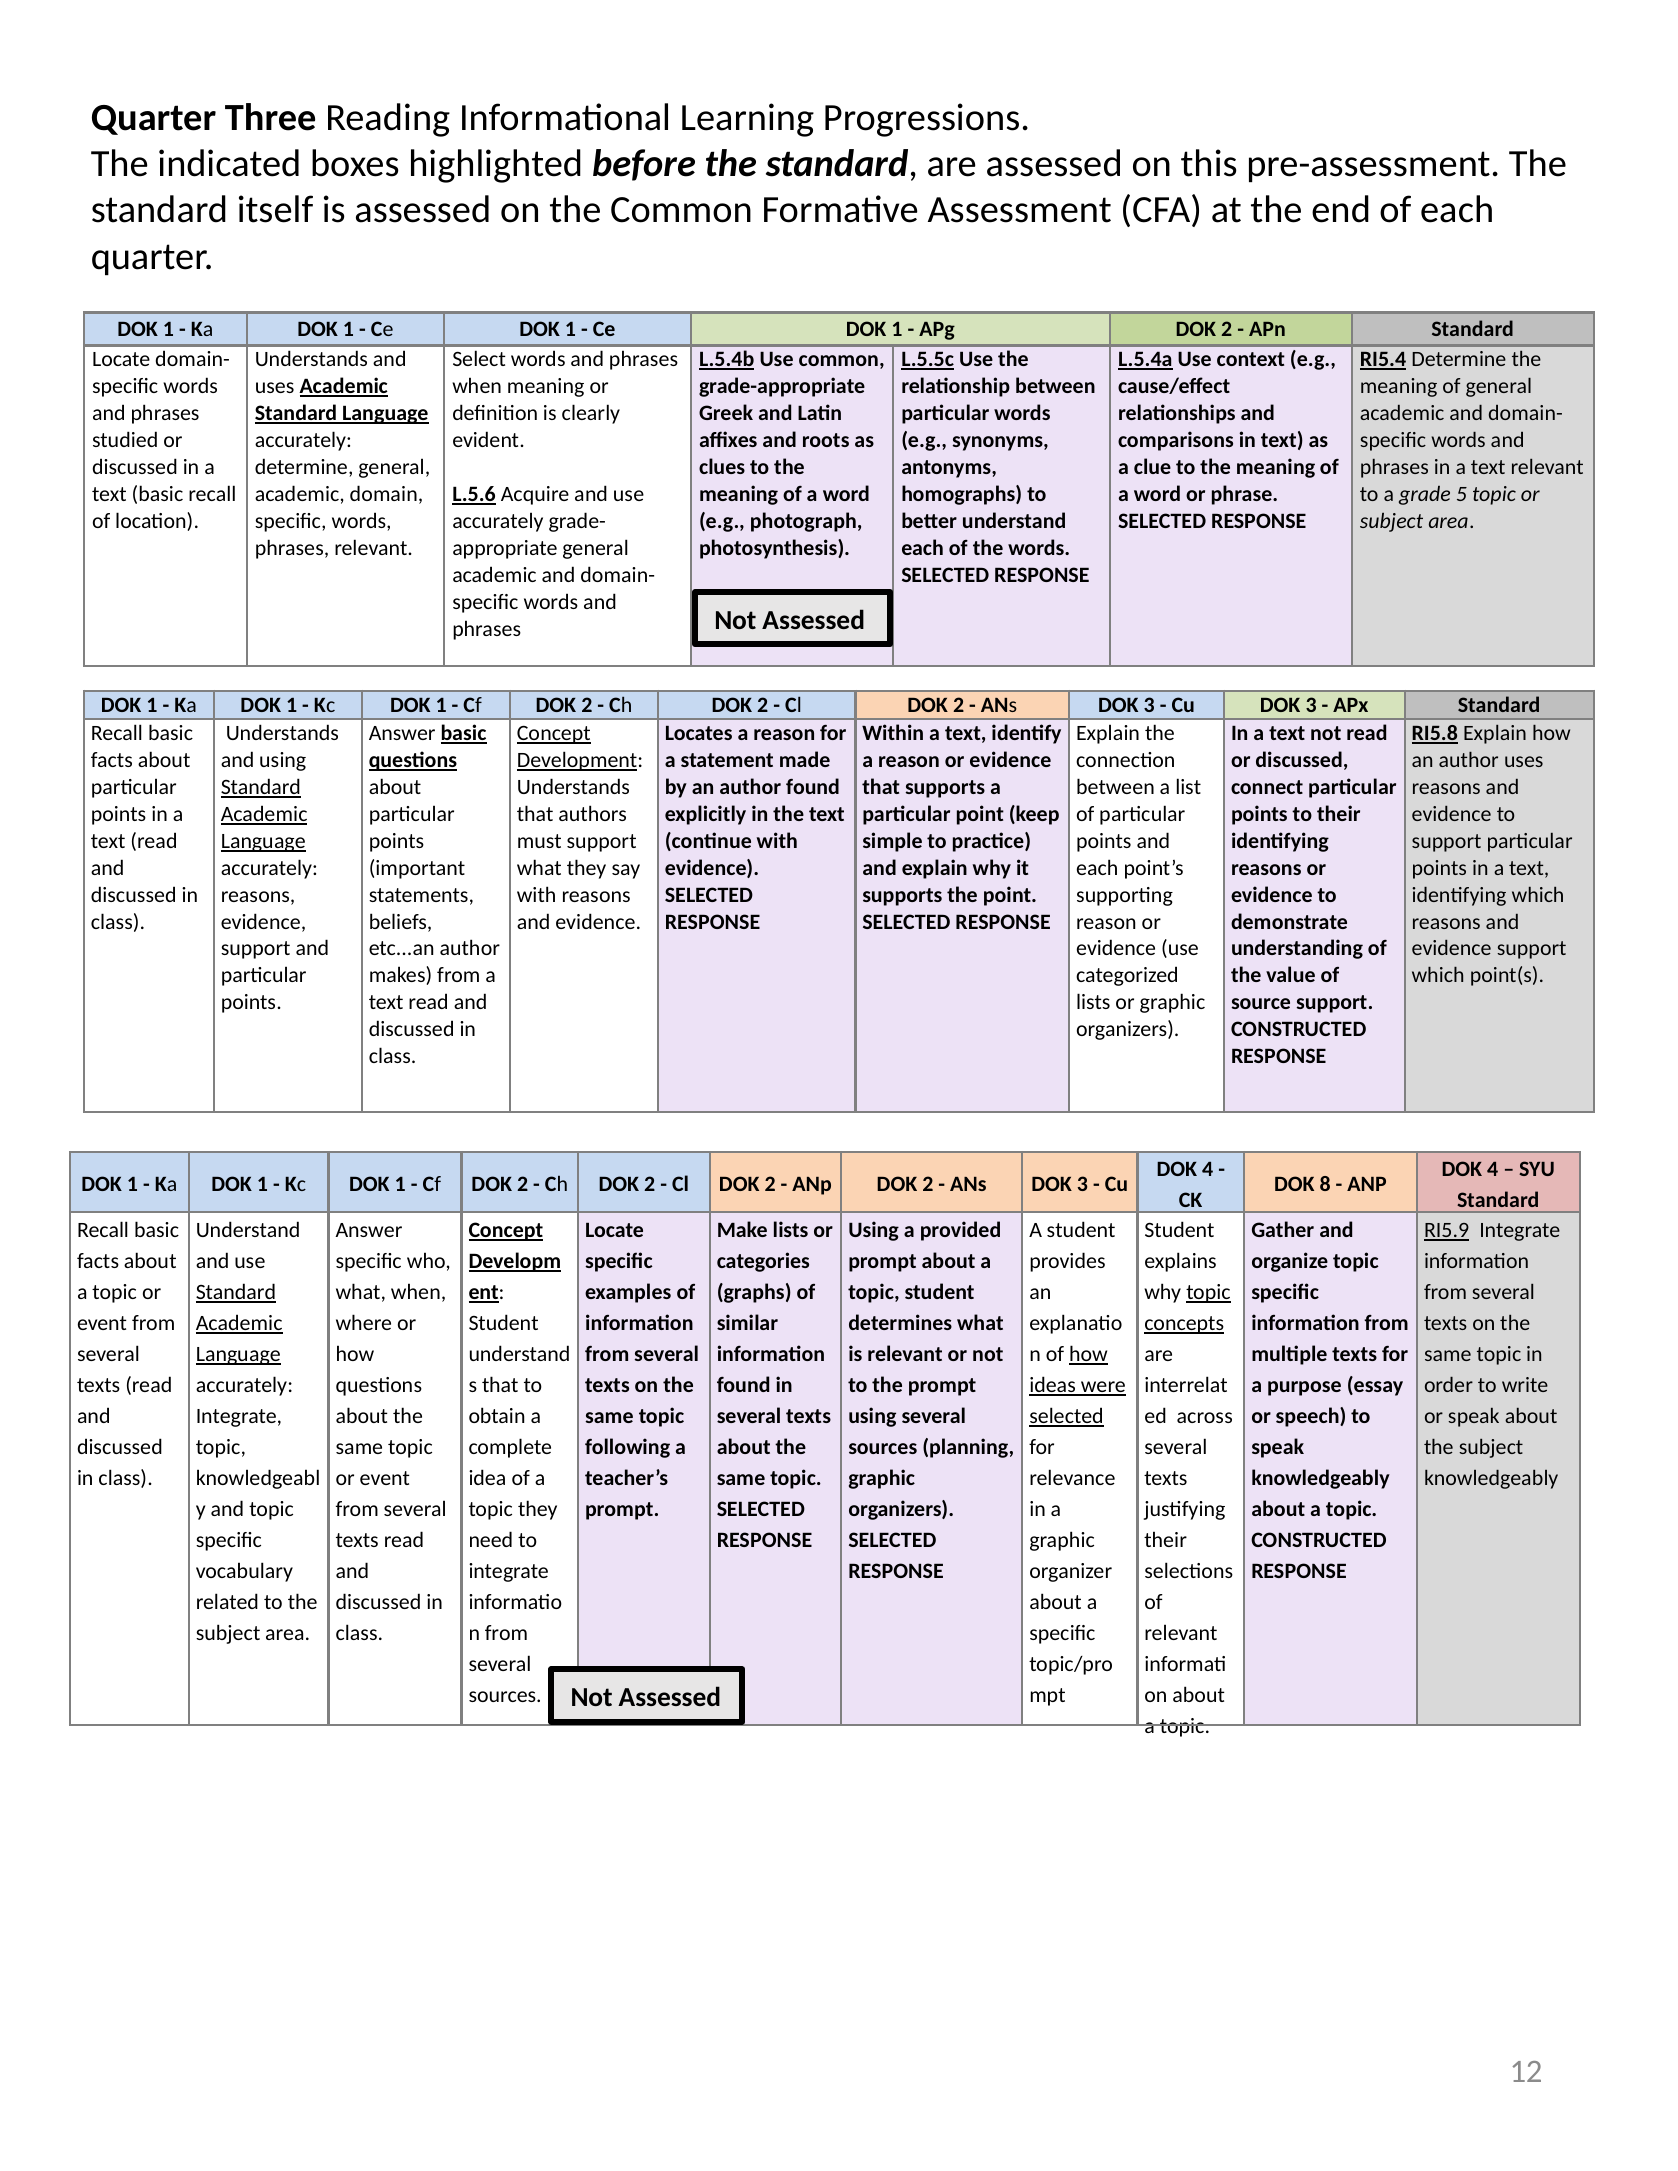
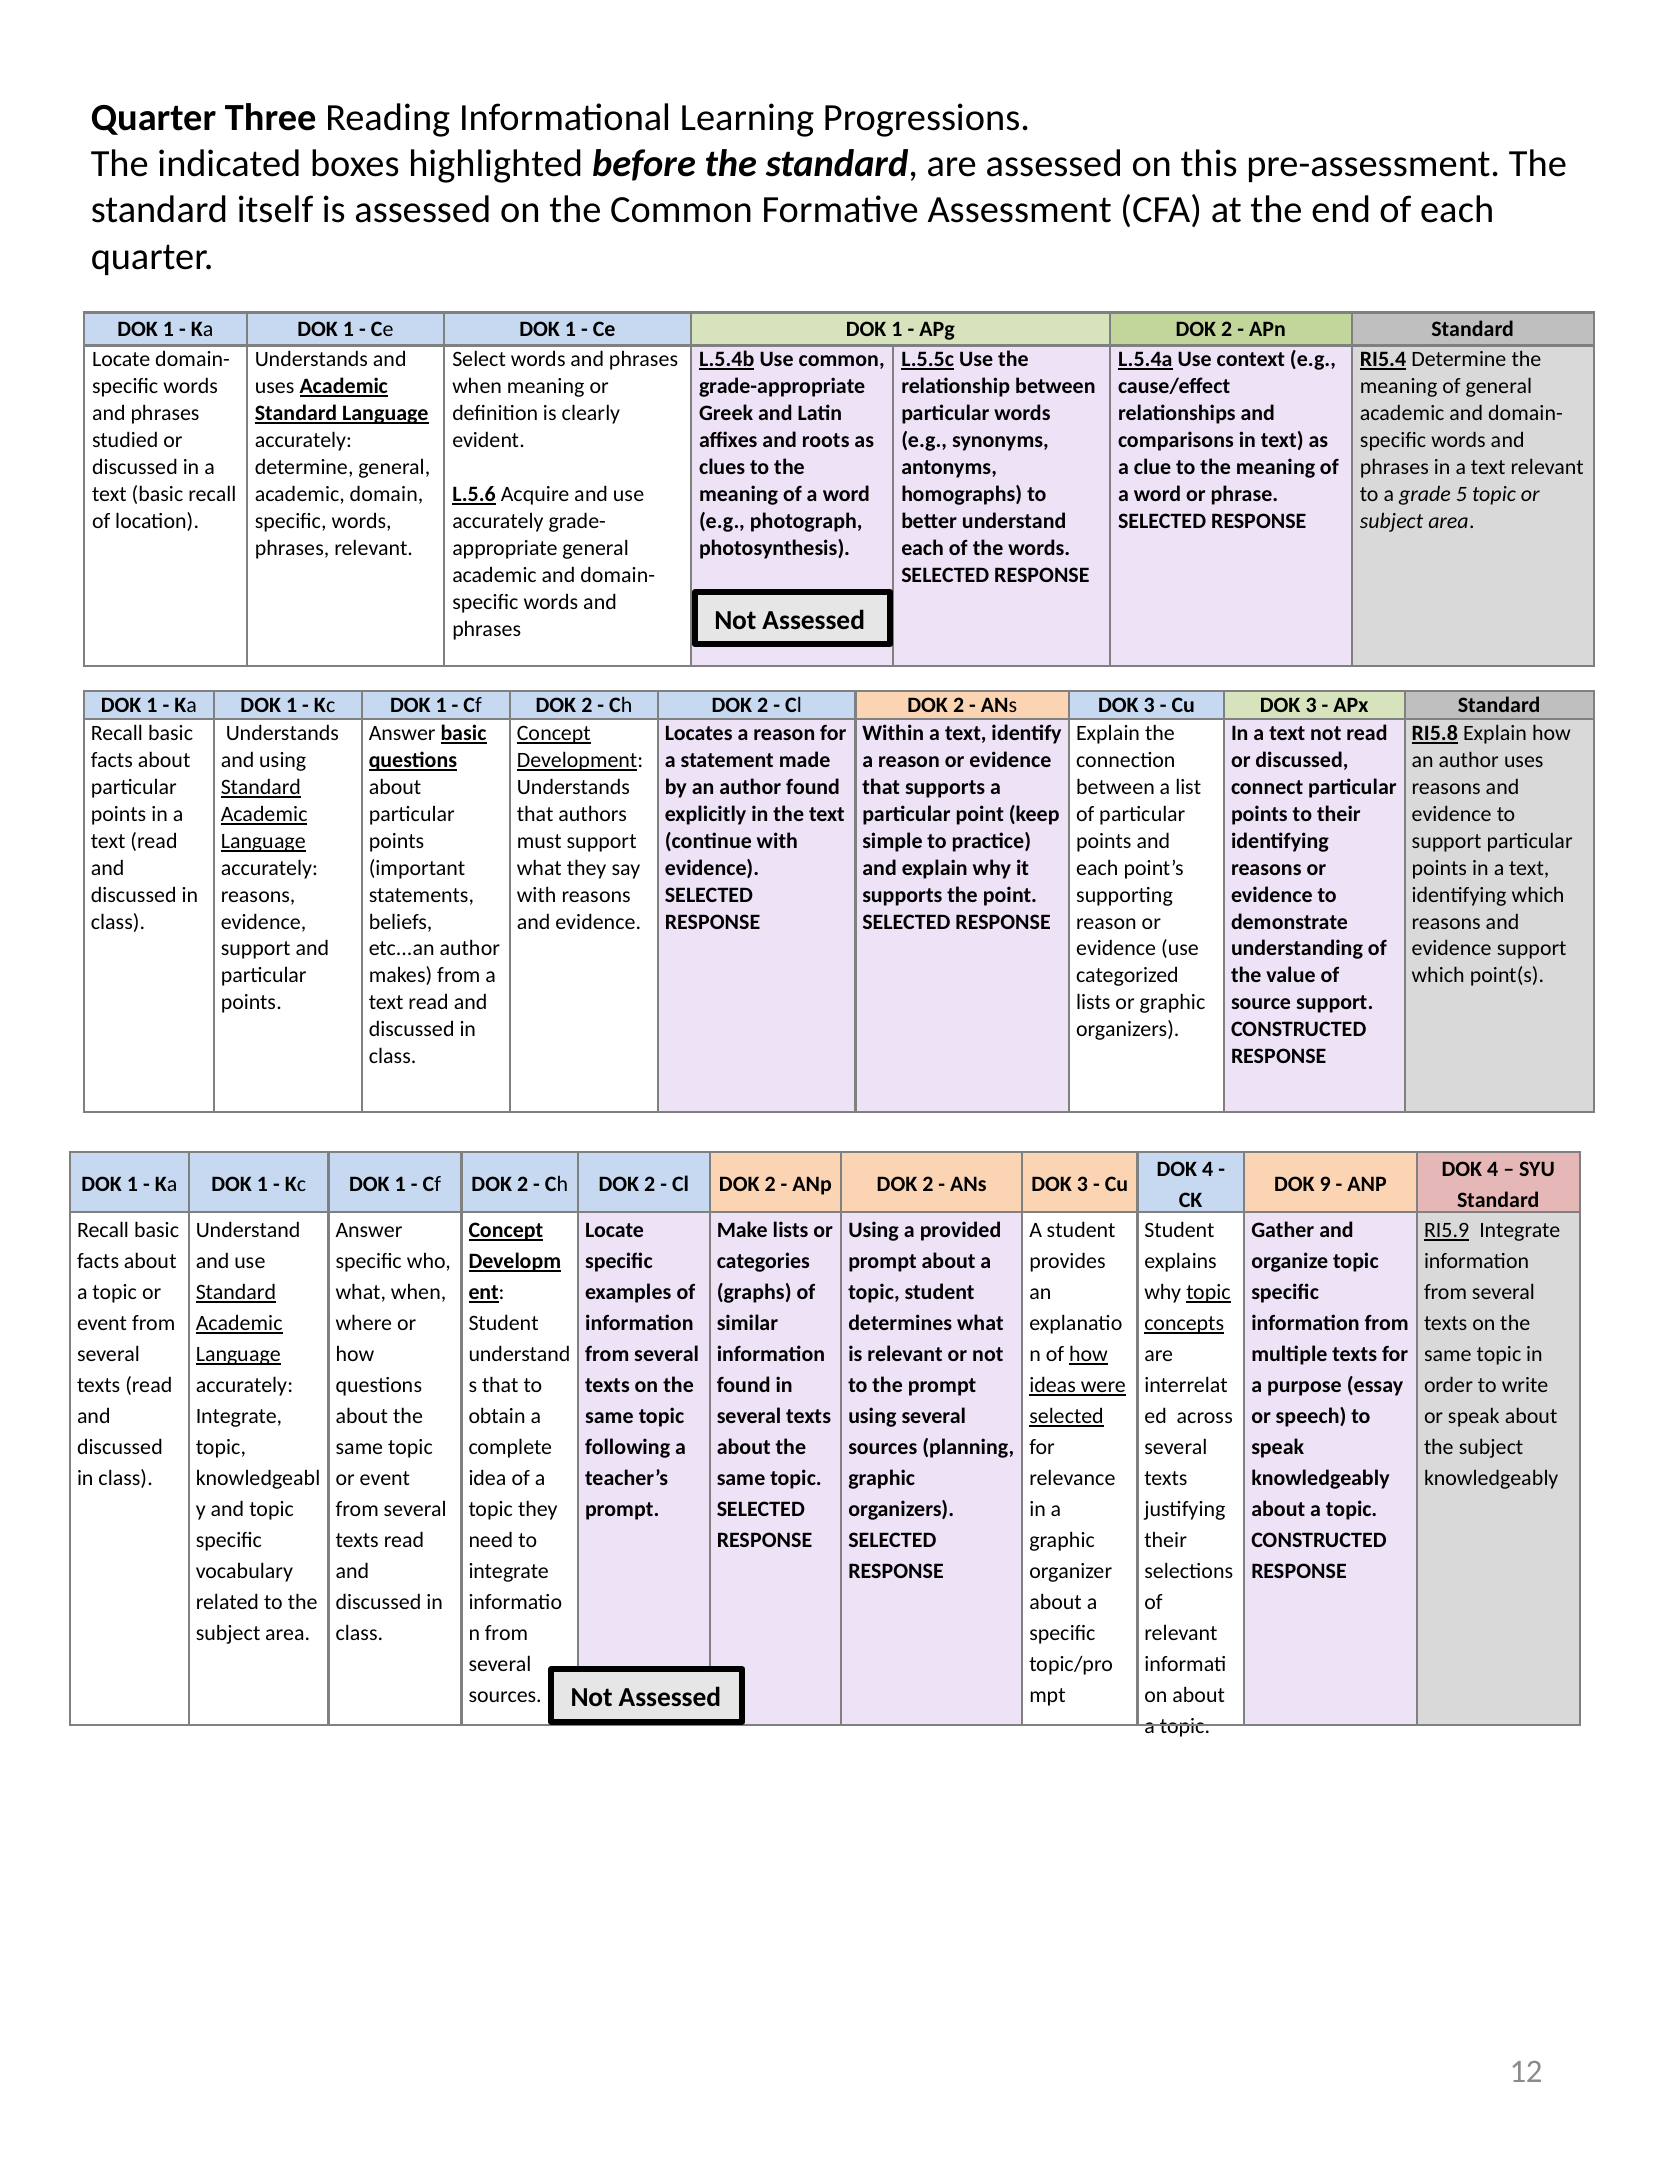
8: 8 -> 9
